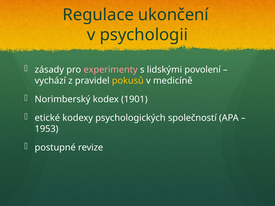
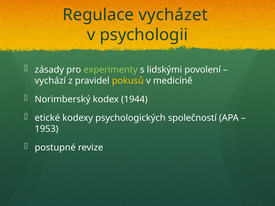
ukončení: ukončení -> vycházet
experimenty colour: pink -> light green
1901: 1901 -> 1944
